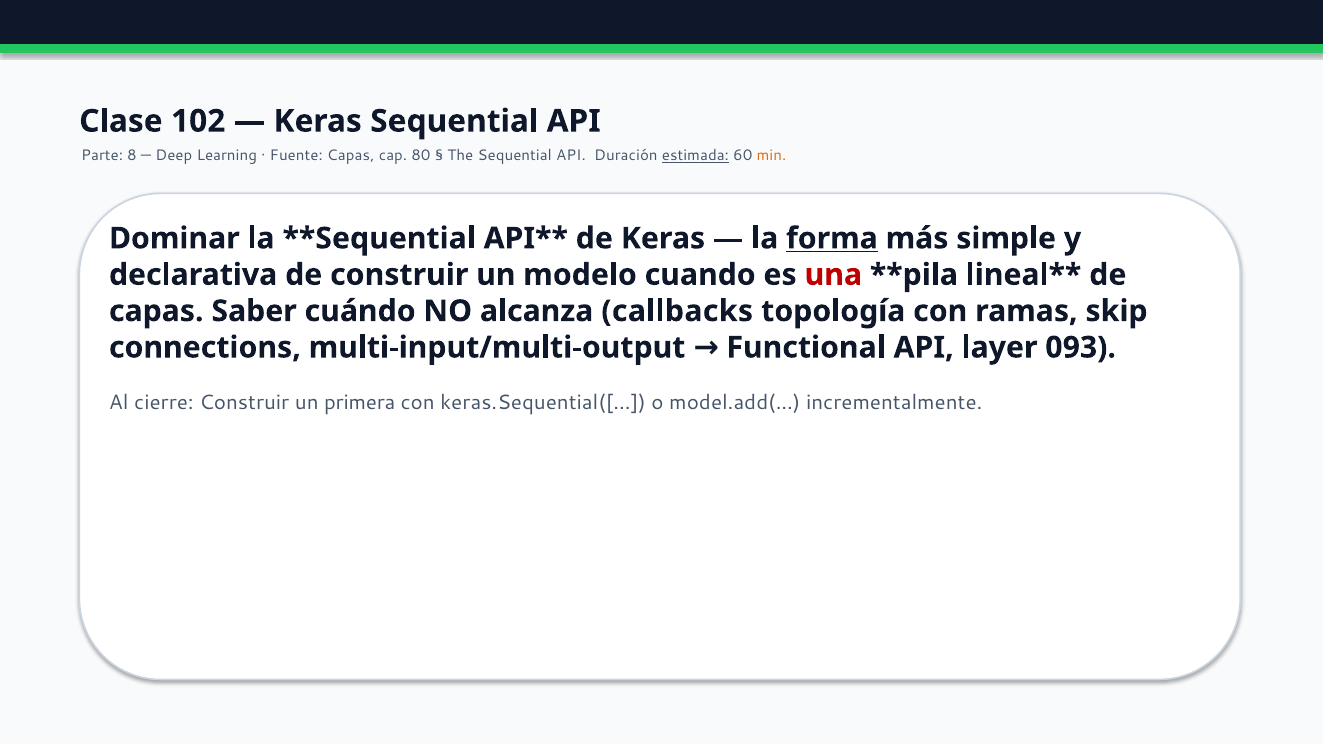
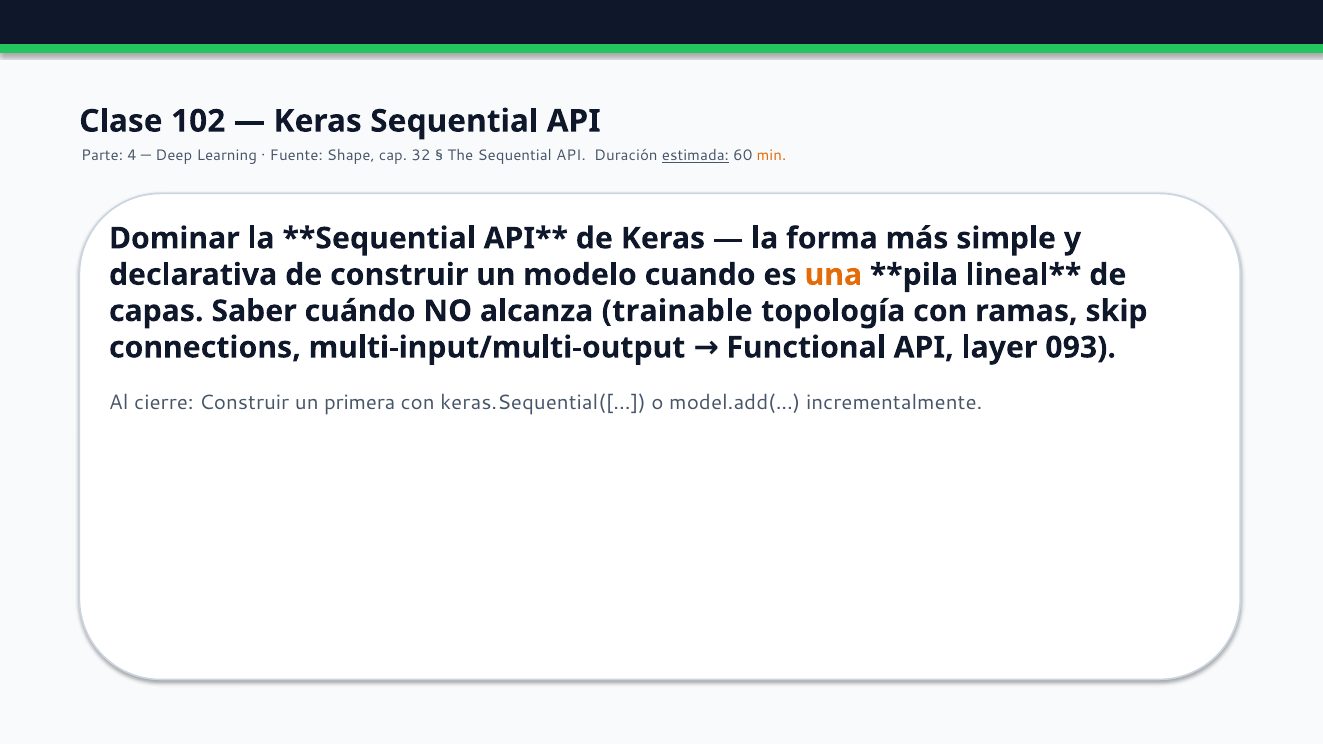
8: 8 -> 4
Fuente Capas: Capas -> Shape
80: 80 -> 32
forma underline: present -> none
una colour: red -> orange
callbacks: callbacks -> trainable
